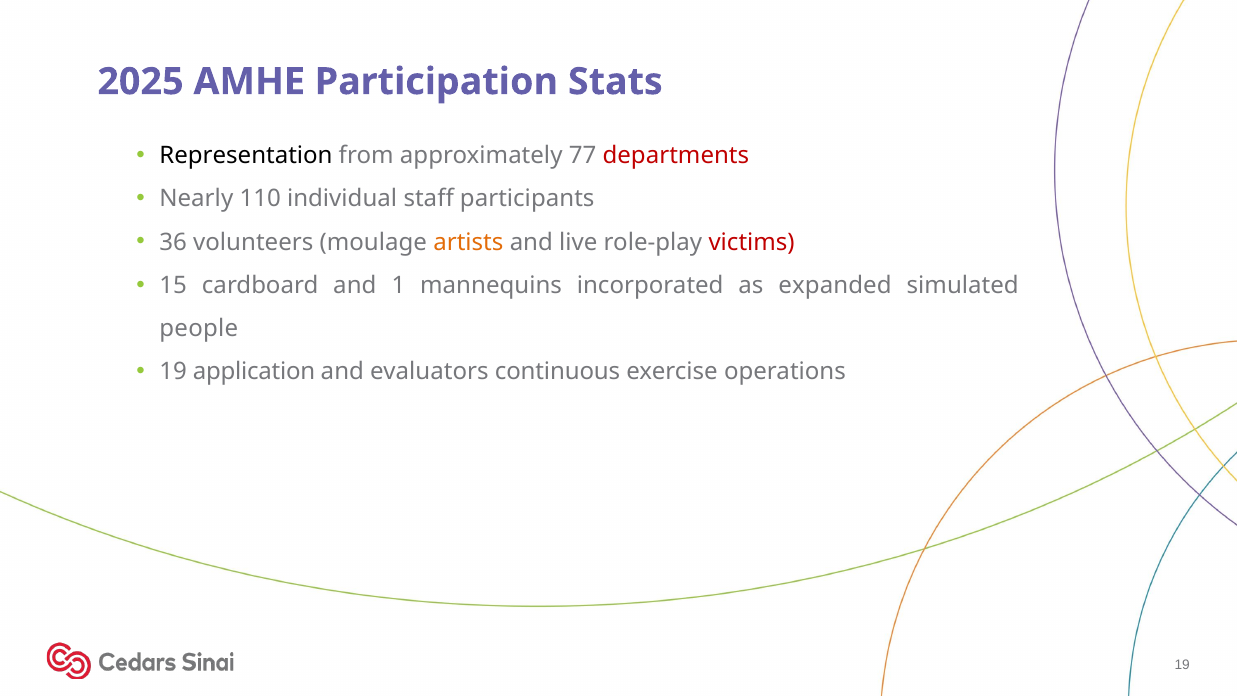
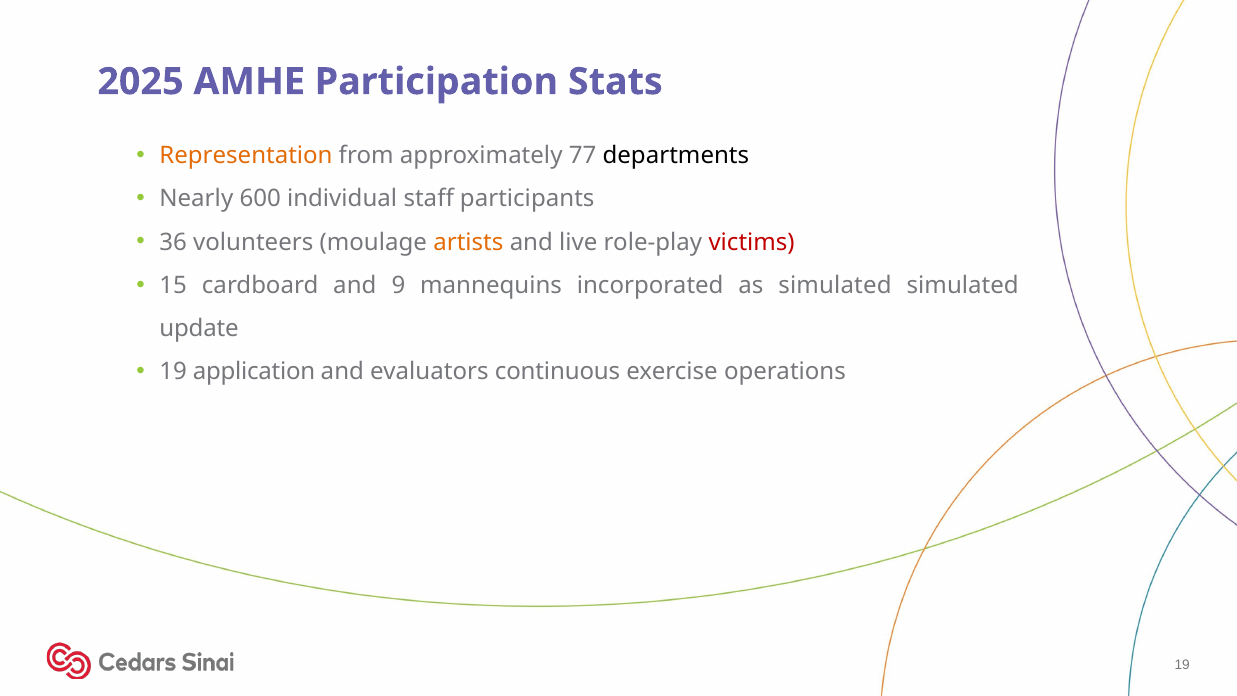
Representation colour: black -> orange
departments colour: red -> black
110: 110 -> 600
1: 1 -> 9
as expanded: expanded -> simulated
people: people -> update
